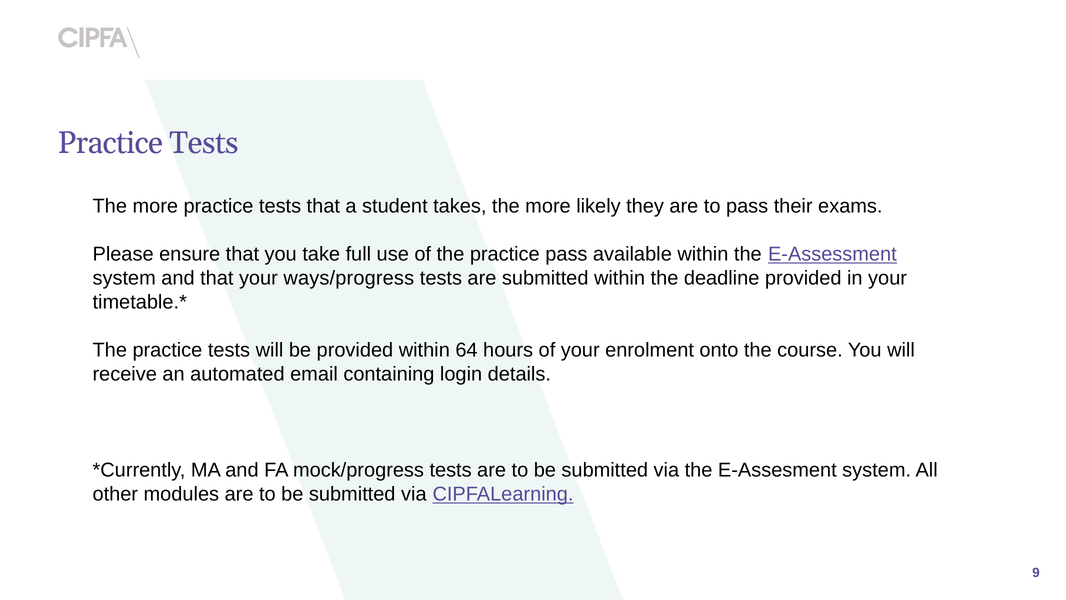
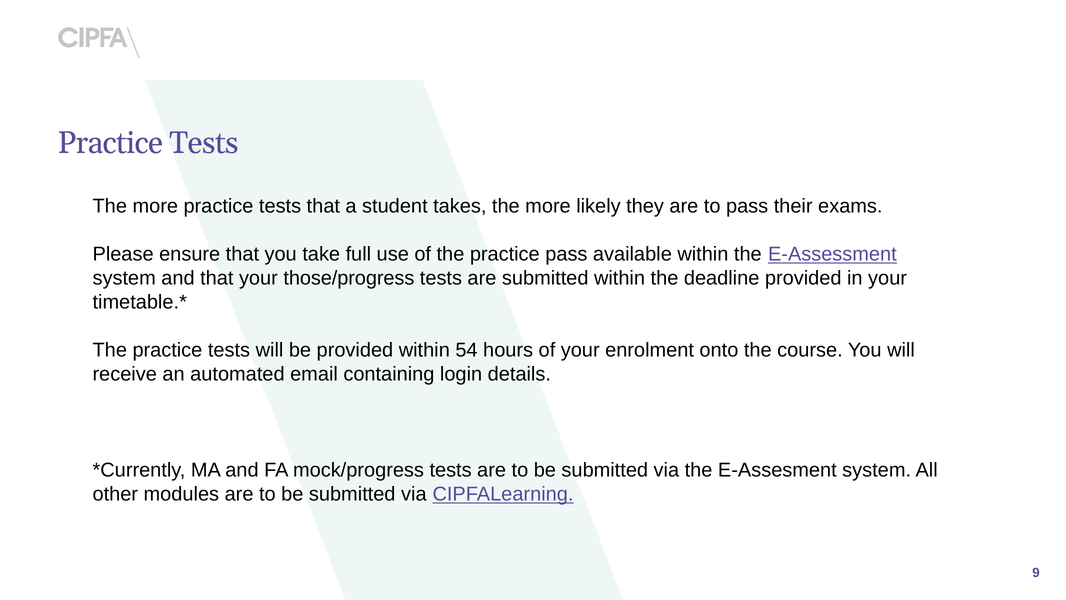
ways/progress: ways/progress -> those/progress
64: 64 -> 54
